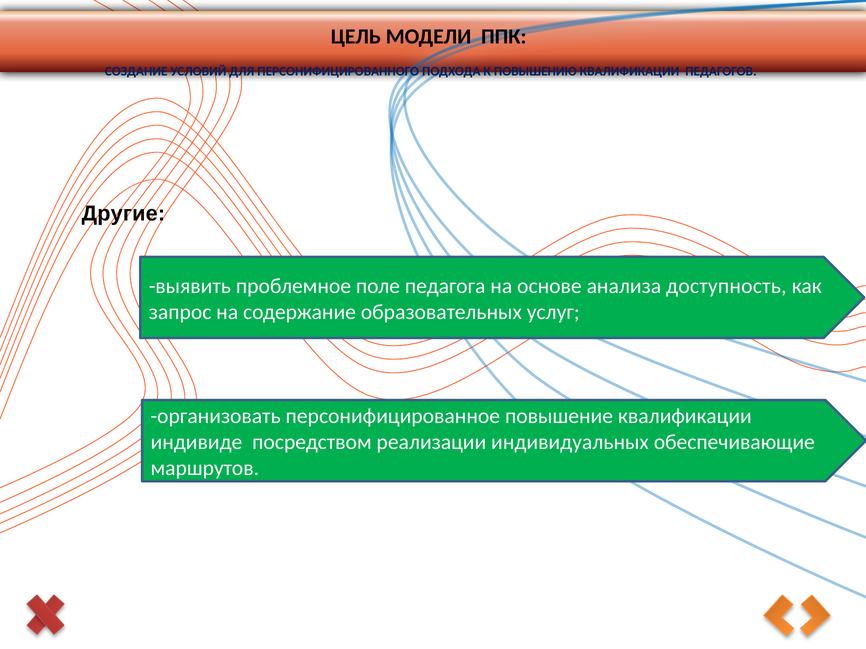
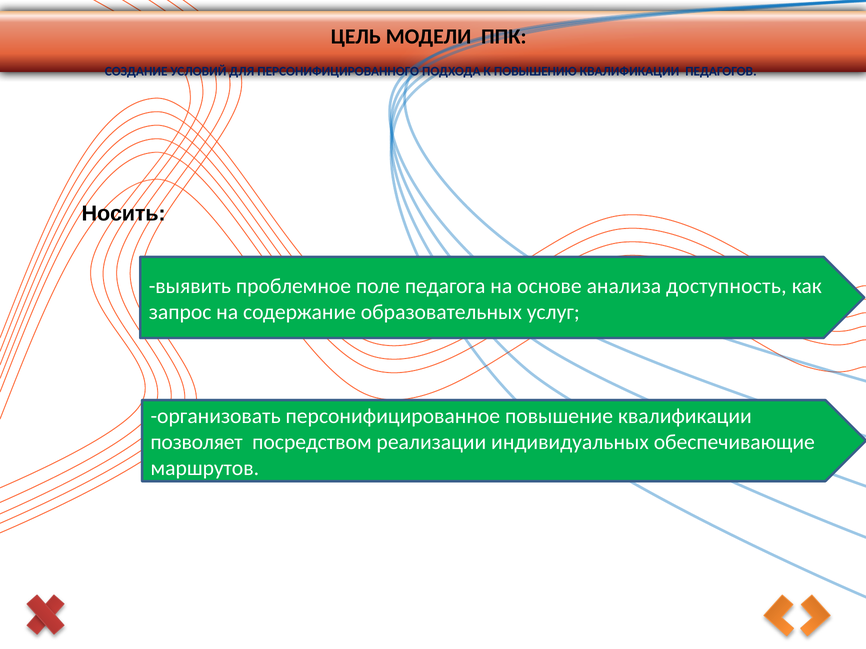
Другие: Другие -> Носить
индивиде: индивиде -> позволяет
